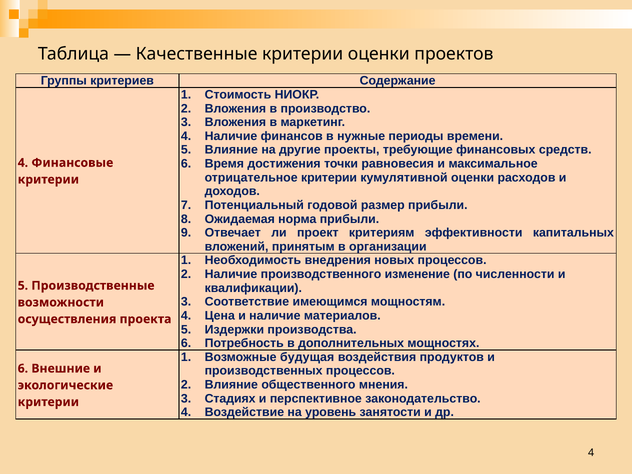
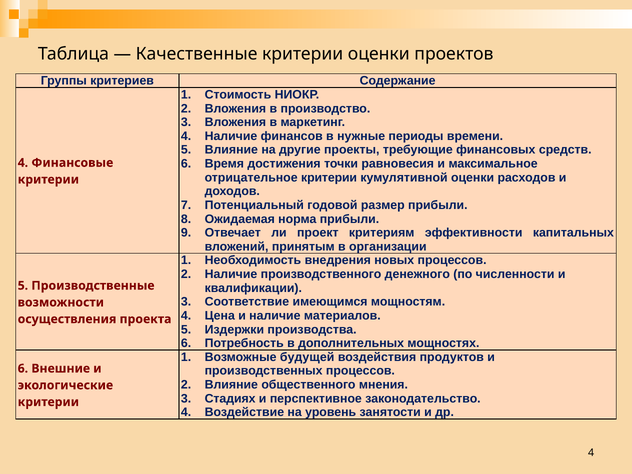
изменение: изменение -> денежного
будущая: будущая -> будущей
